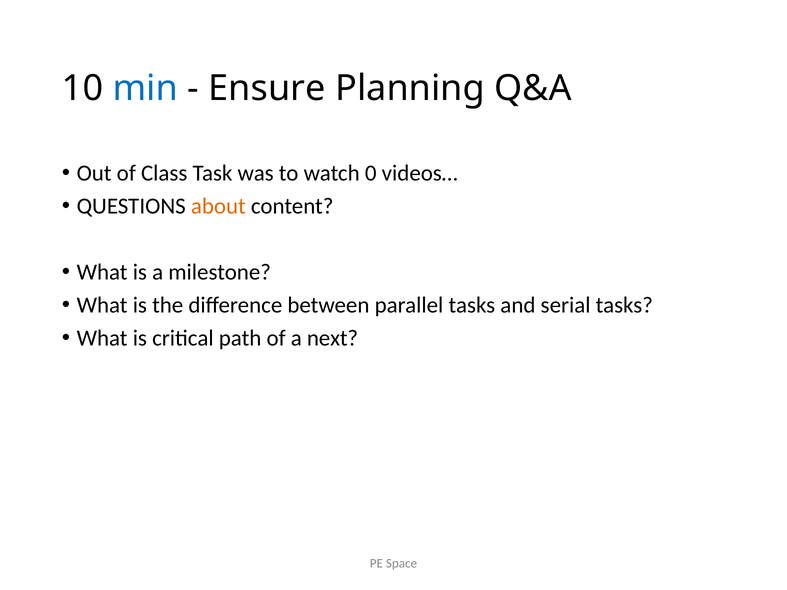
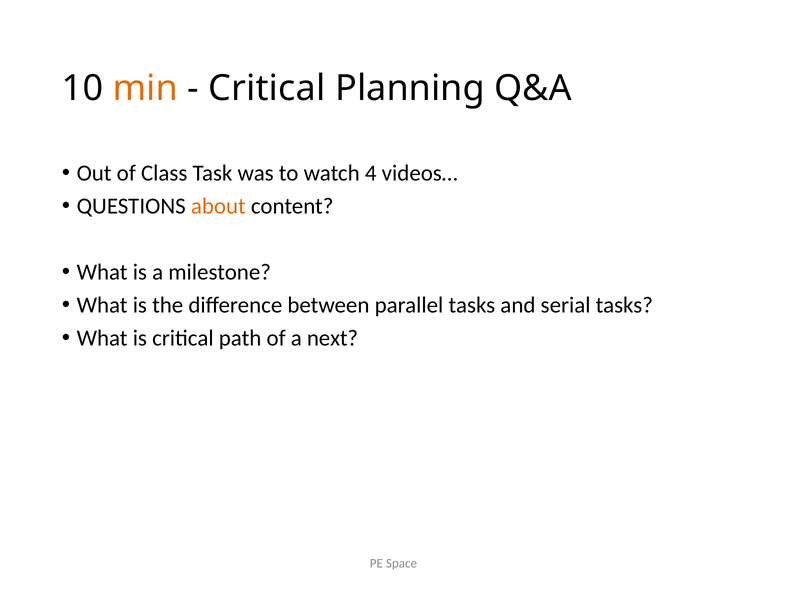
min colour: blue -> orange
Ensure at (267, 88): Ensure -> Critical
0: 0 -> 4
